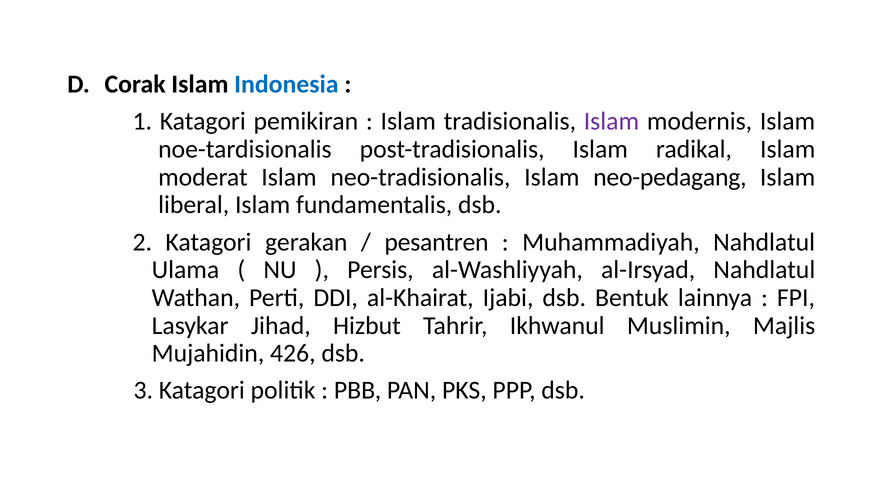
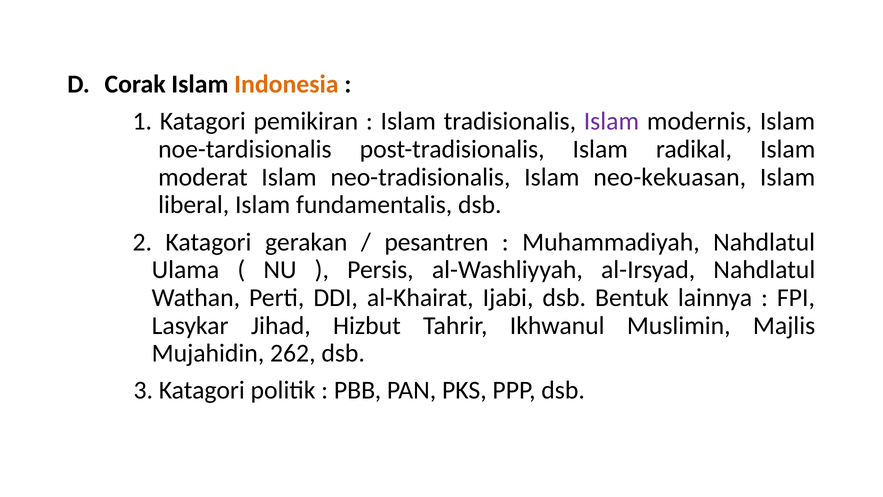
Indonesia colour: blue -> orange
neo-pedagang: neo-pedagang -> neo-kekuasan
426: 426 -> 262
